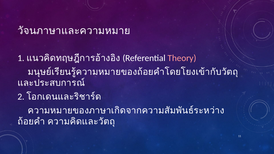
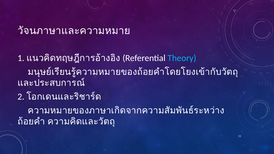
Theory colour: pink -> light blue
